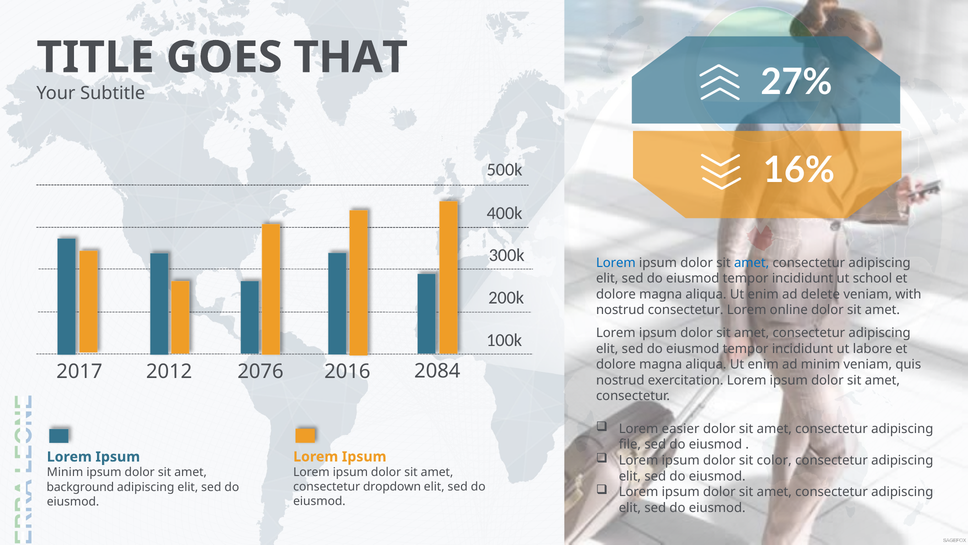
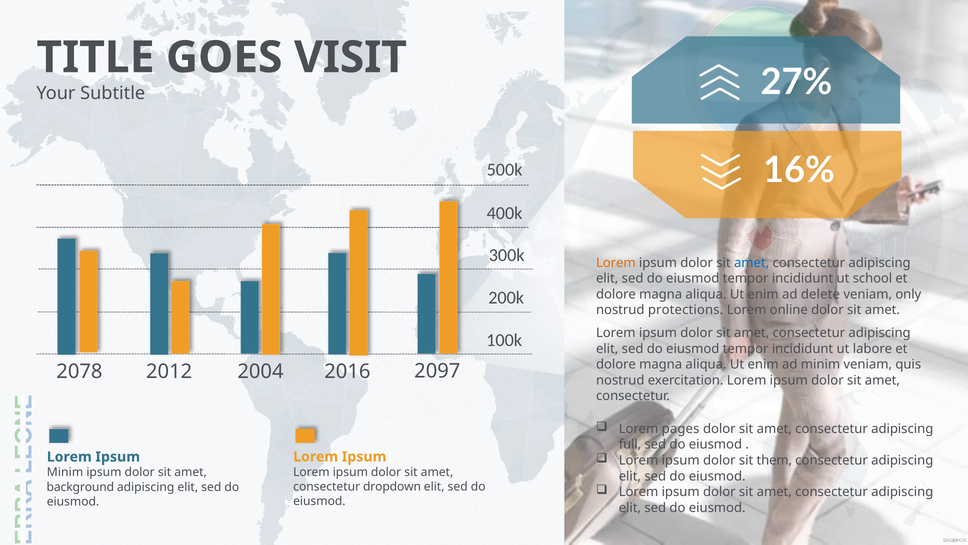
THAT: THAT -> VISIT
Lorem at (616, 263) colour: blue -> orange
with: with -> only
nostrud consectetur: consectetur -> protections
2017: 2017 -> 2078
2076: 2076 -> 2004
2084: 2084 -> 2097
easier: easier -> pages
file: file -> full
color: color -> them
